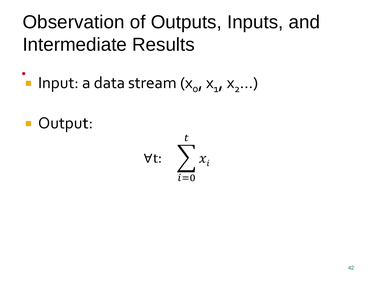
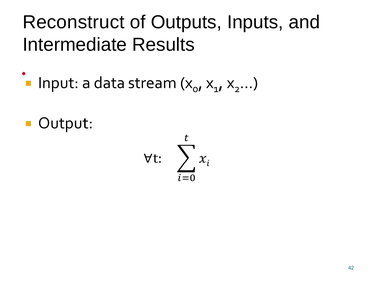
Observation: Observation -> Reconstruct
